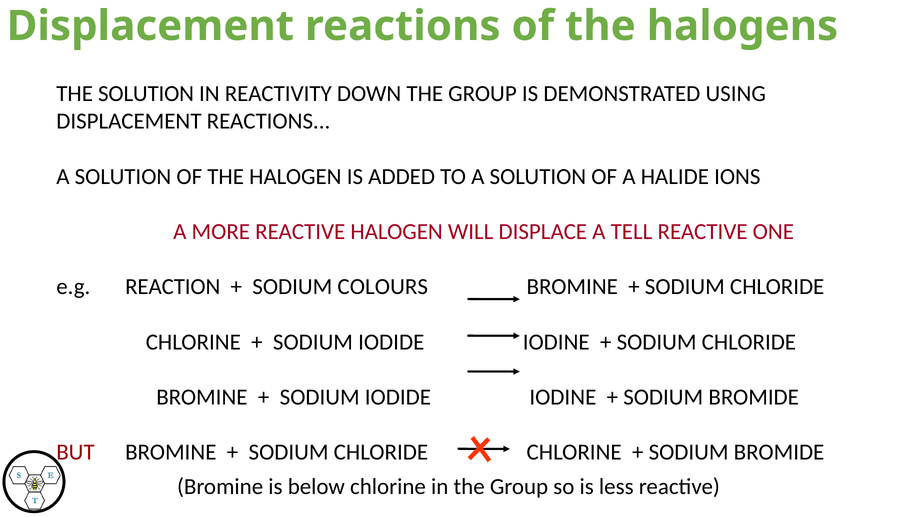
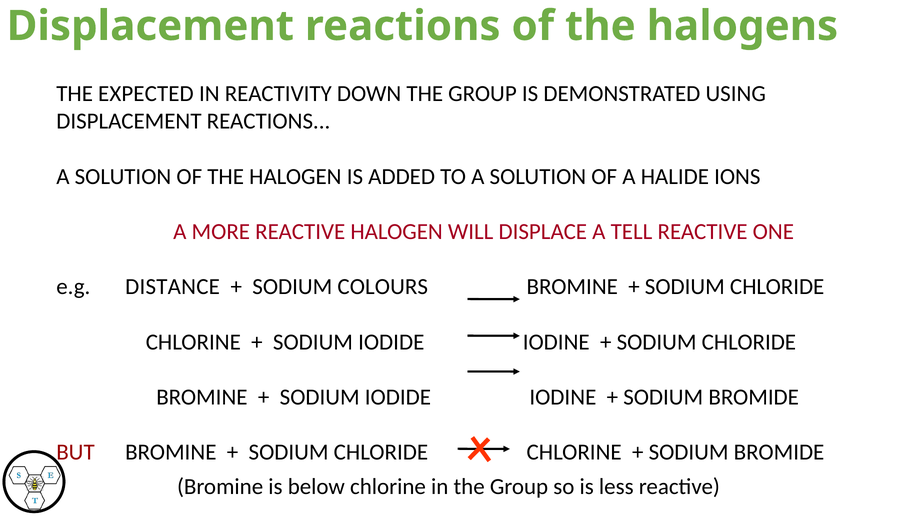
THE SOLUTION: SOLUTION -> EXPECTED
REACTION: REACTION -> DISTANCE
